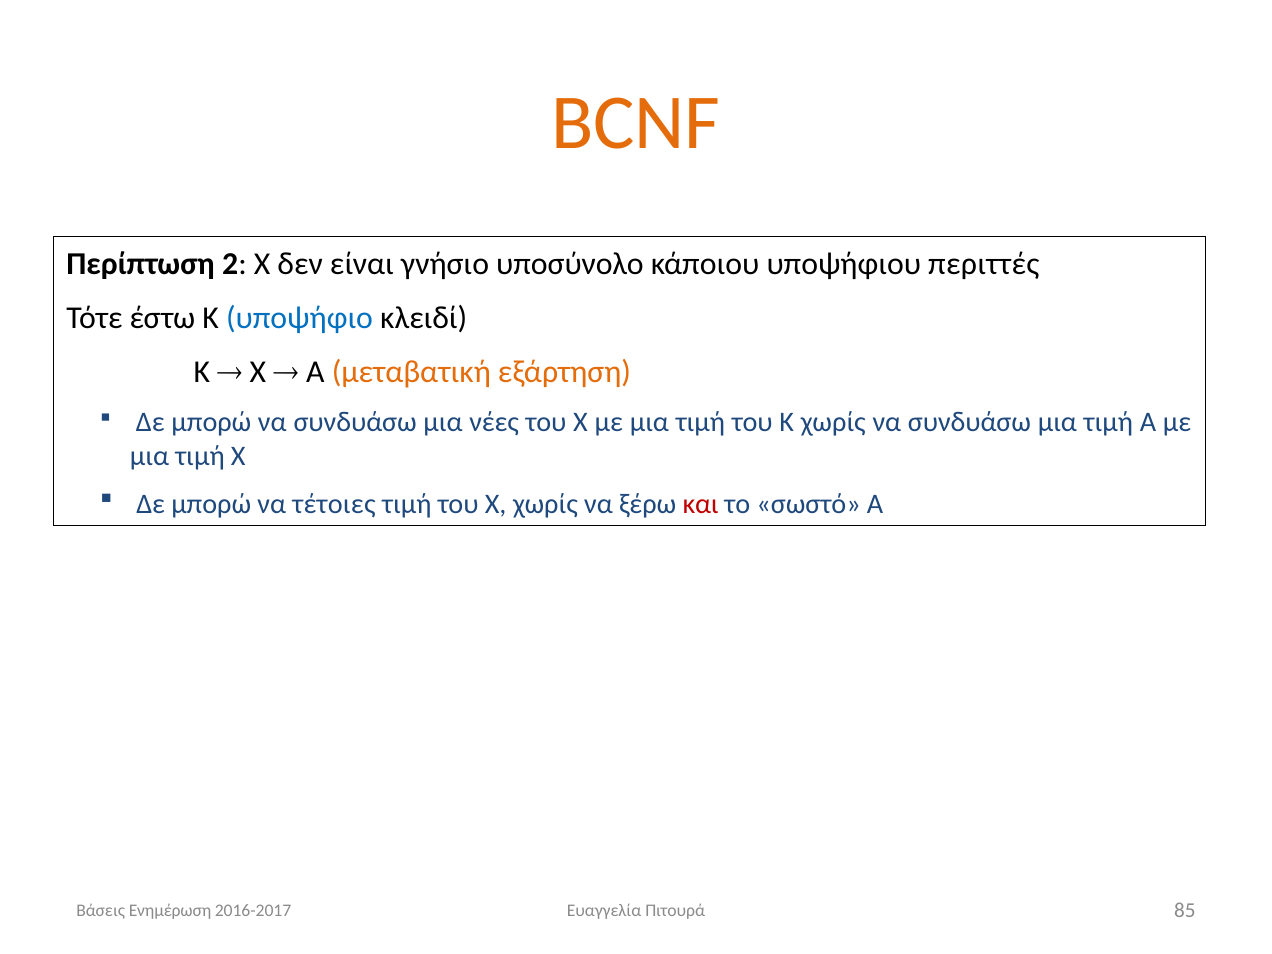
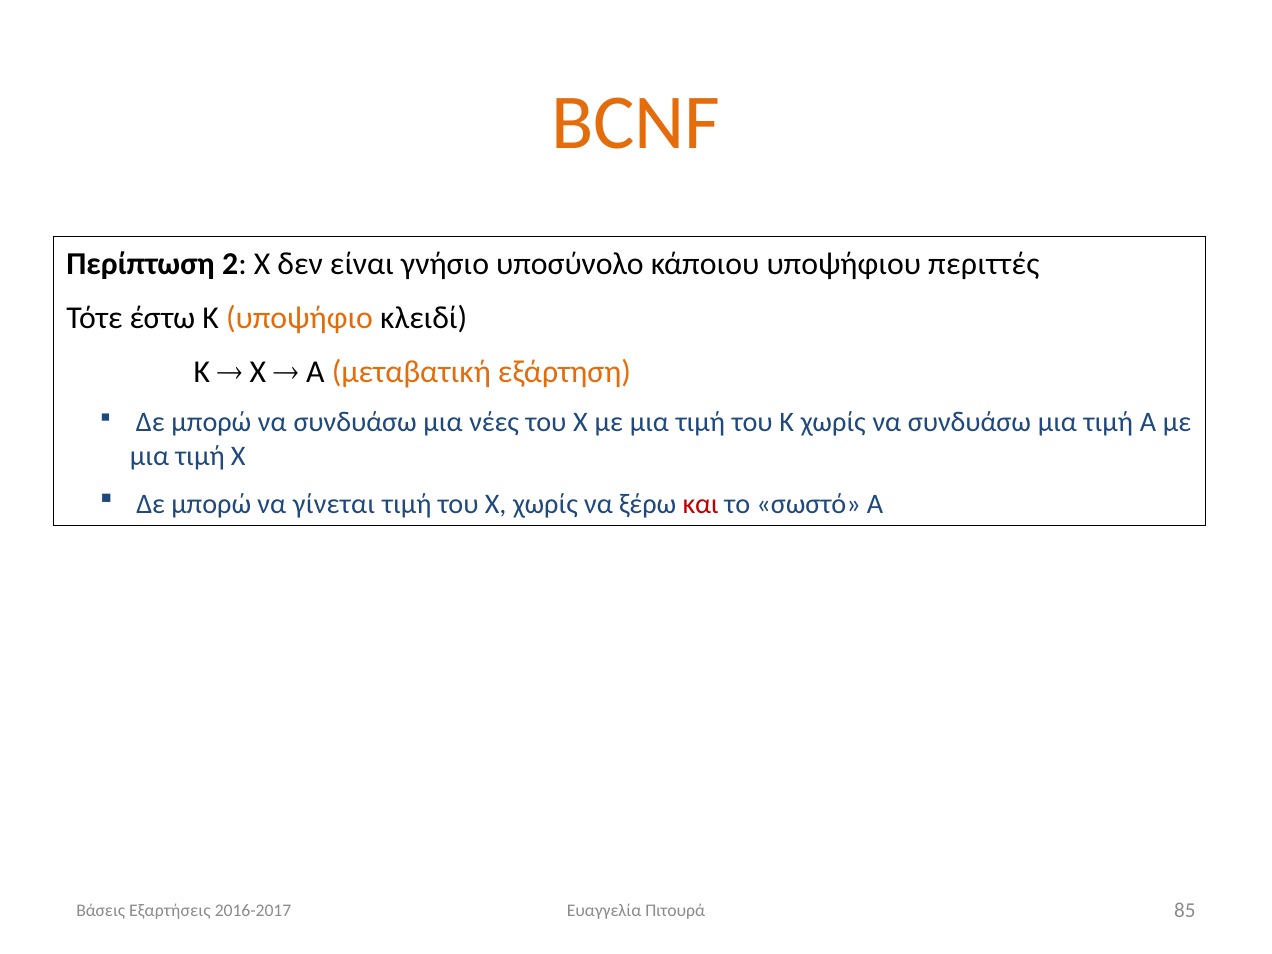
υποψήφιο colour: blue -> orange
τέτοιες: τέτοιες -> γίνεται
Ενημέρωση: Ενημέρωση -> Εξαρτήσεις
